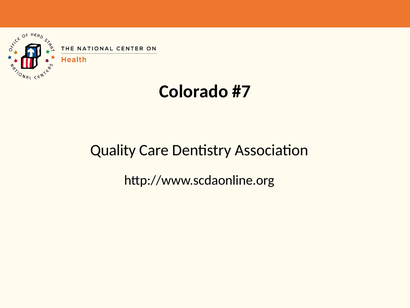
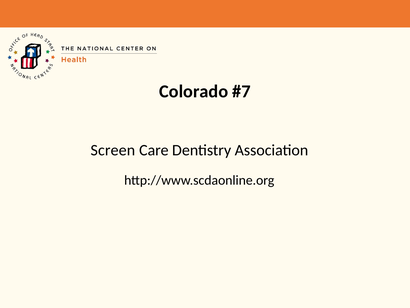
Quality: Quality -> Screen
